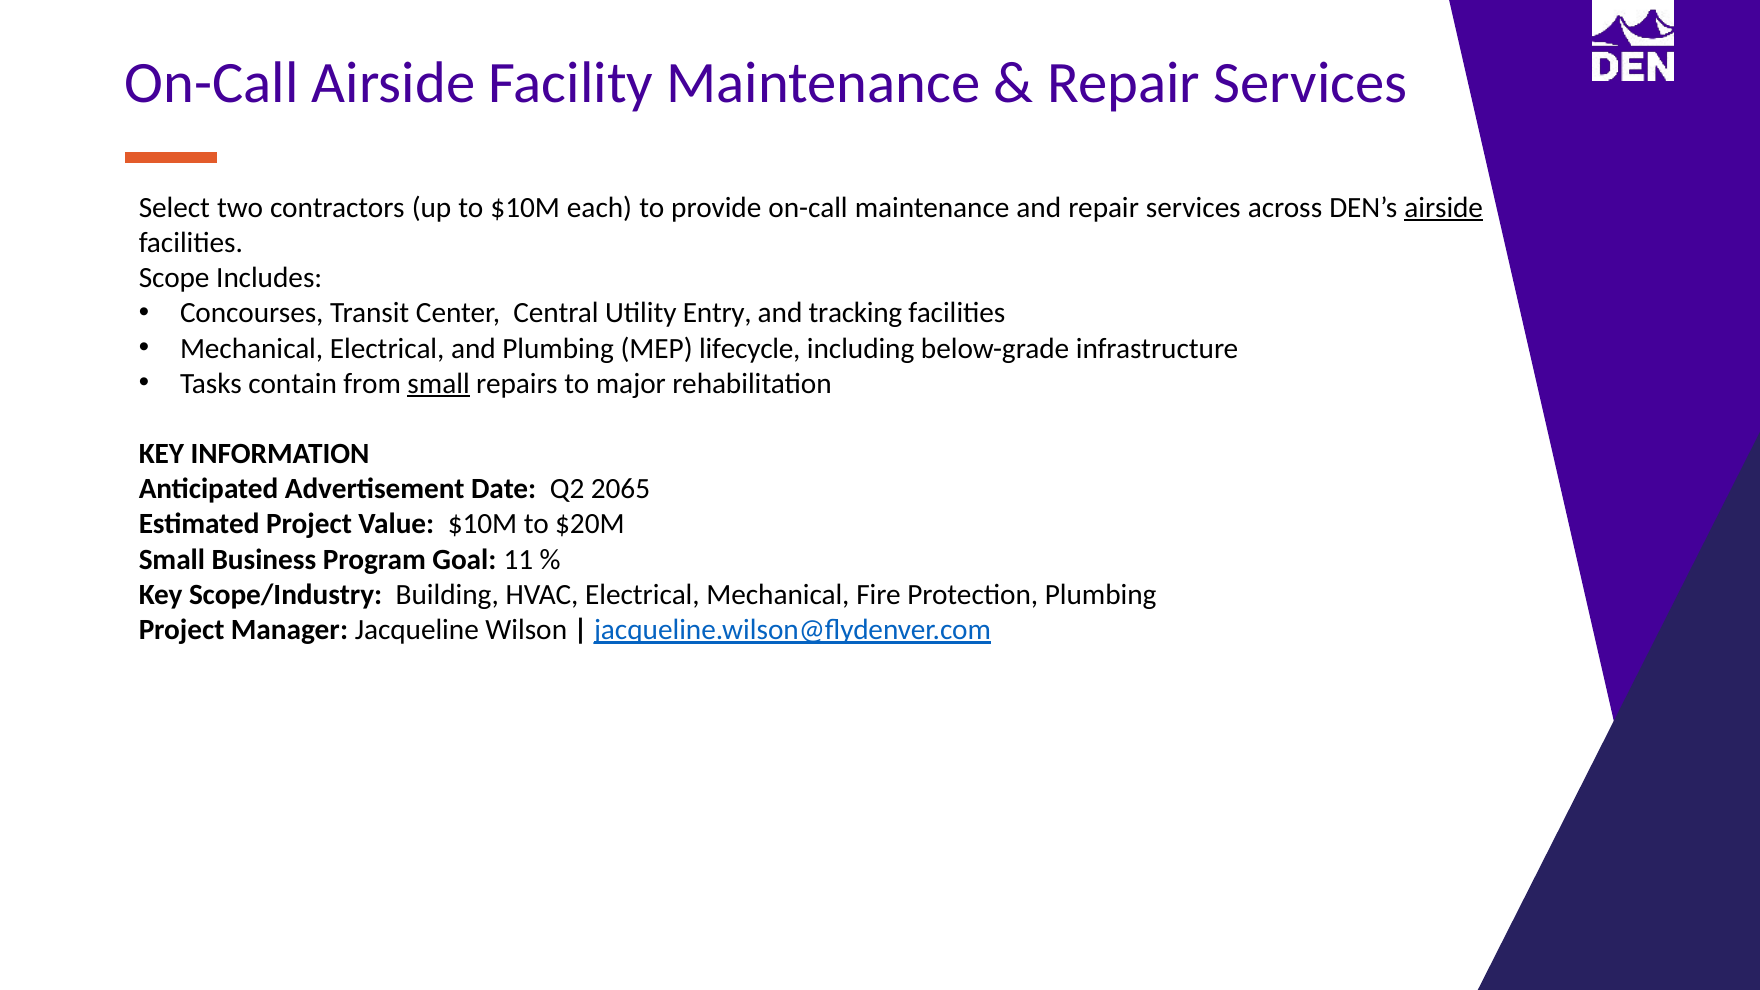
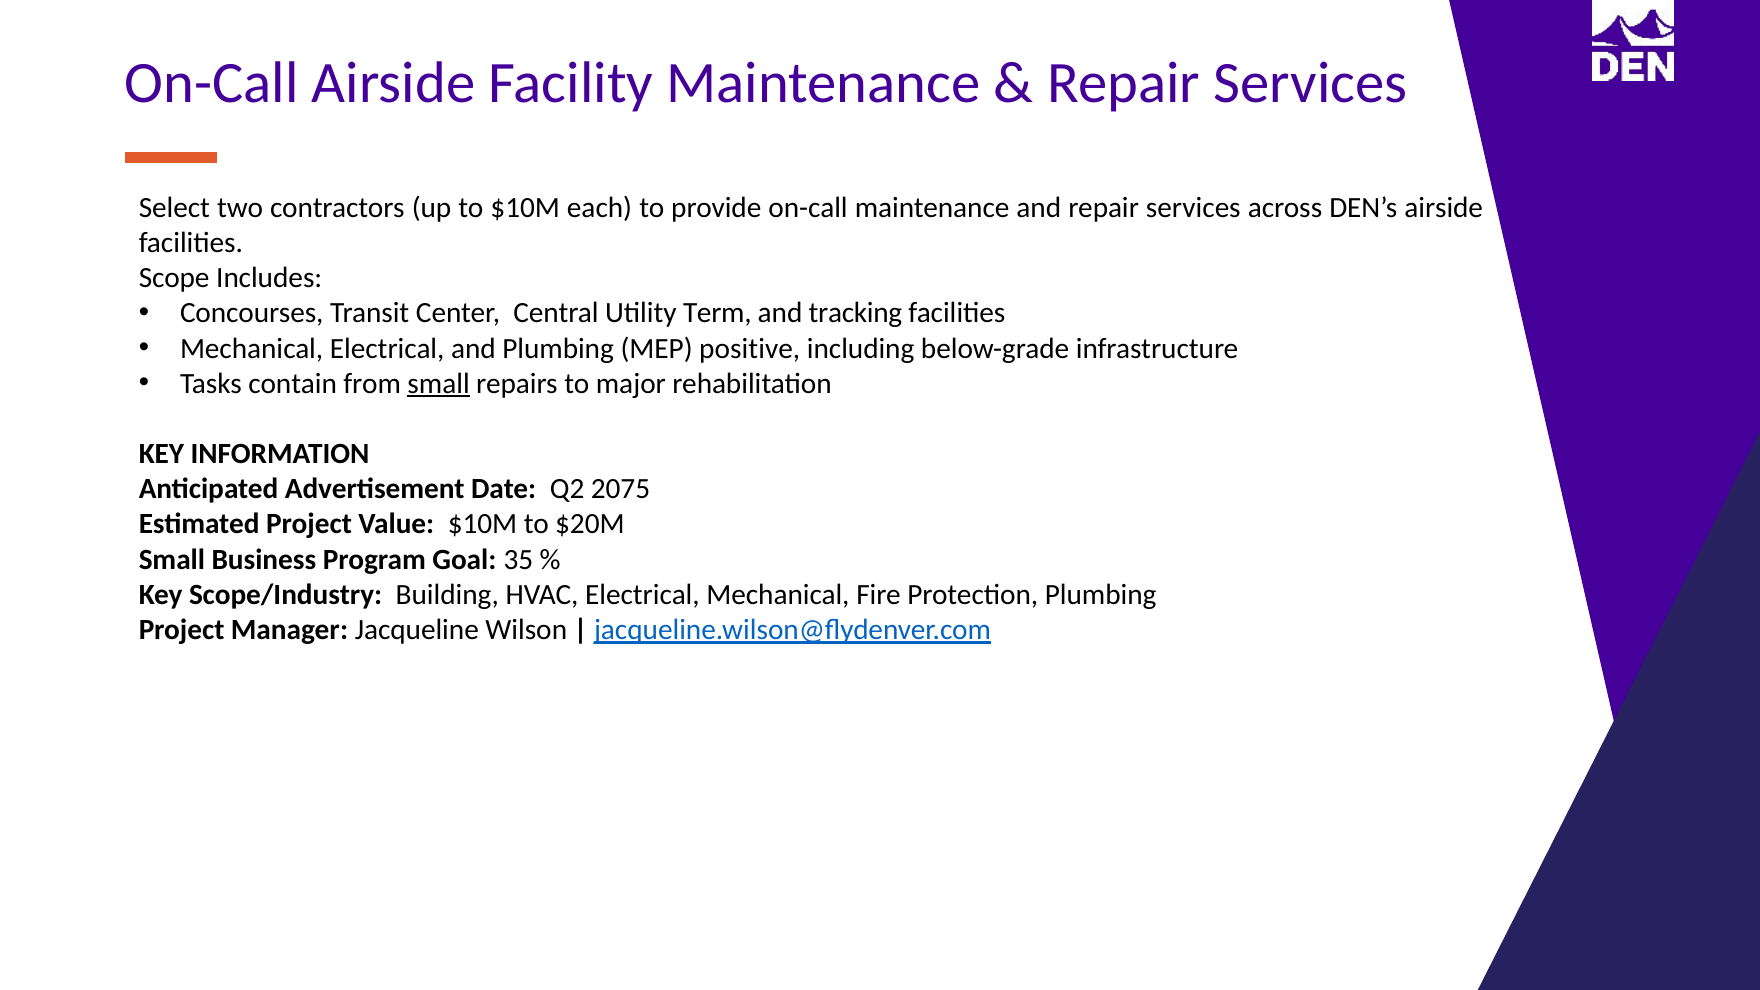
airside at (1444, 208) underline: present -> none
Entry: Entry -> Term
lifecycle: lifecycle -> positive
2065: 2065 -> 2075
11: 11 -> 35
